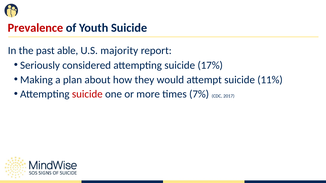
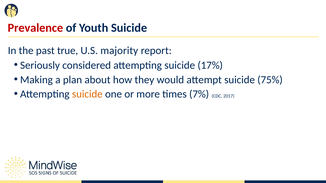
able: able -> true
11%: 11% -> 75%
suicide at (87, 94) colour: red -> orange
